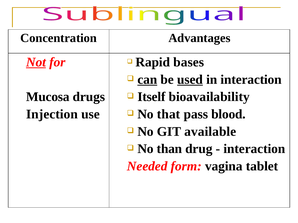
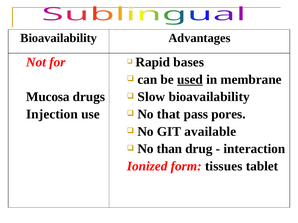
Concentration at (59, 38): Concentration -> Bioavailability
Not underline: present -> none
can underline: present -> none
in interaction: interaction -> membrane
Itself: Itself -> Slow
blood: blood -> pores
Needed: Needed -> Ionized
vagina: vagina -> tissues
